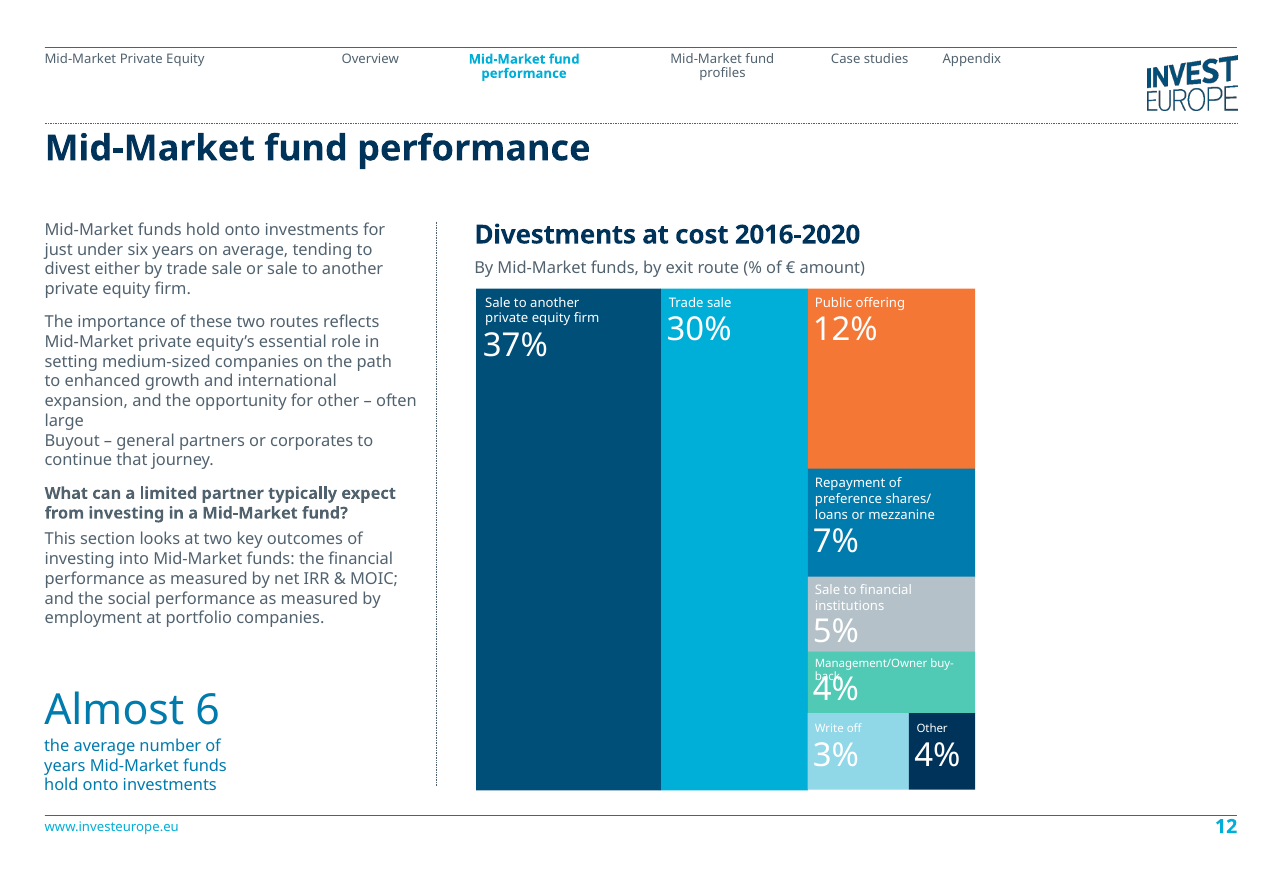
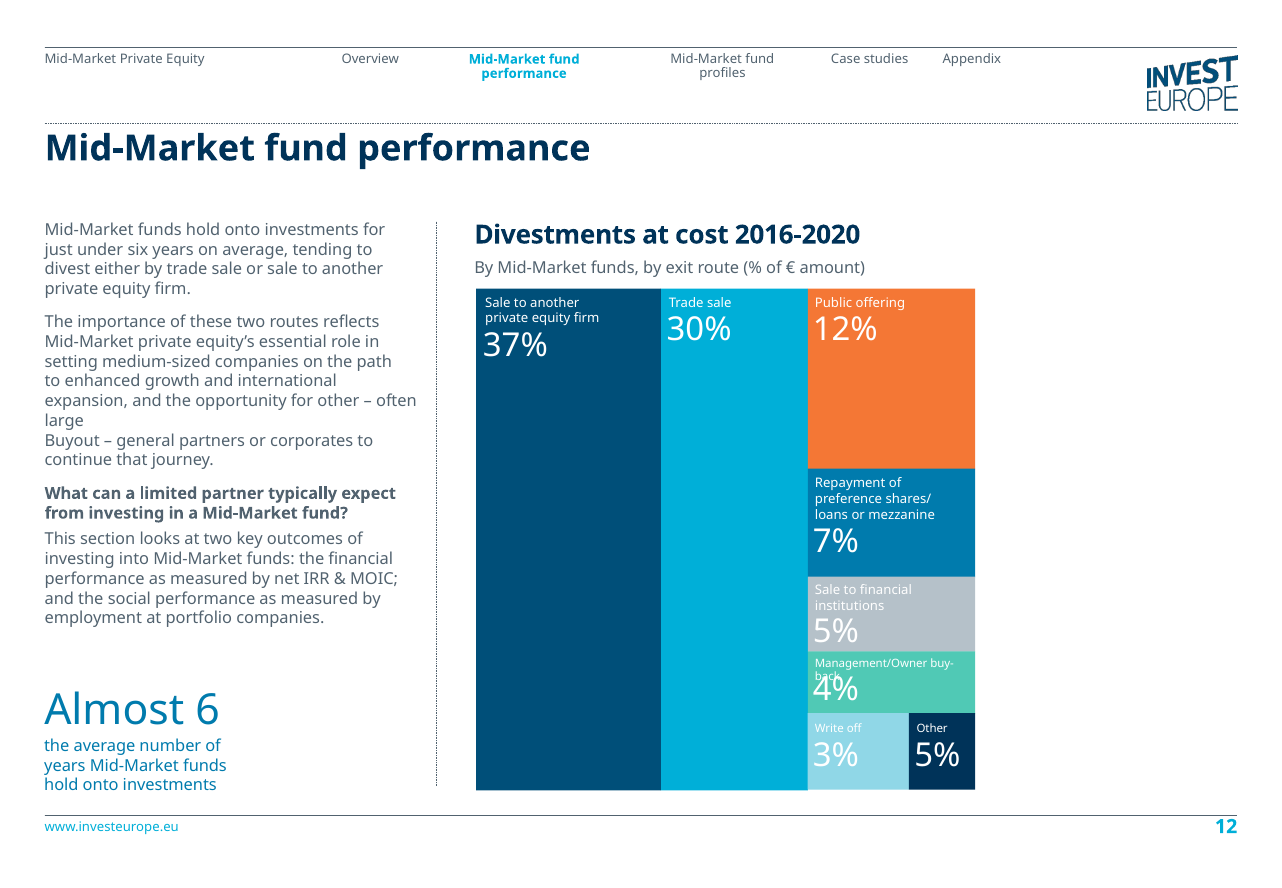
4% at (937, 755): 4% -> 5%
